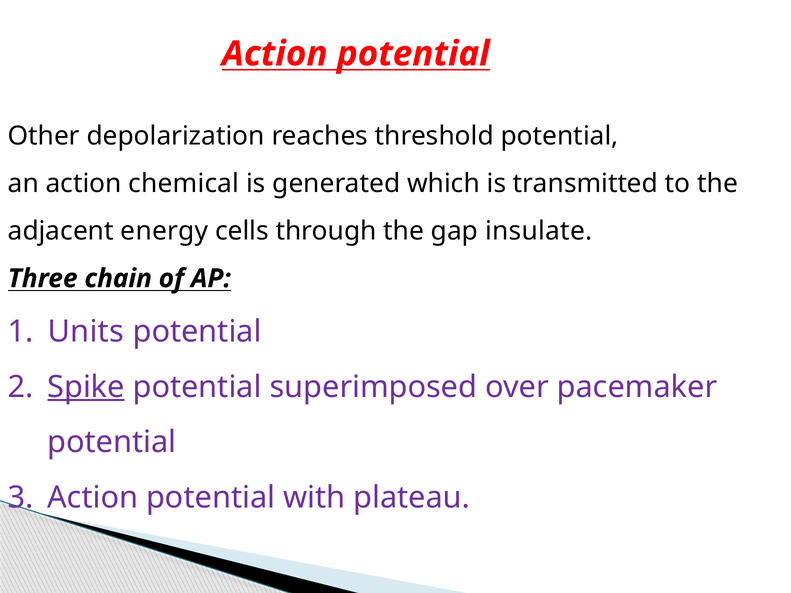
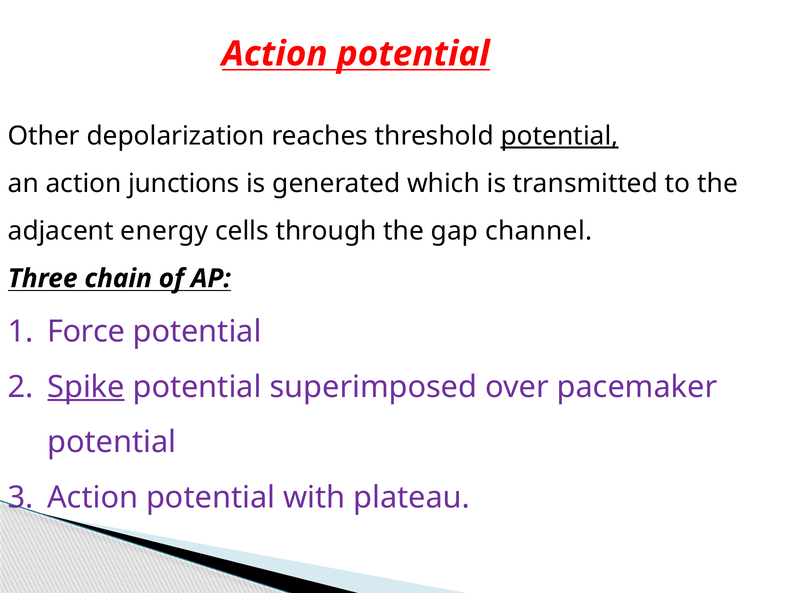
potential at (560, 136) underline: none -> present
chemical: chemical -> junctions
insulate: insulate -> channel
Units: Units -> Force
